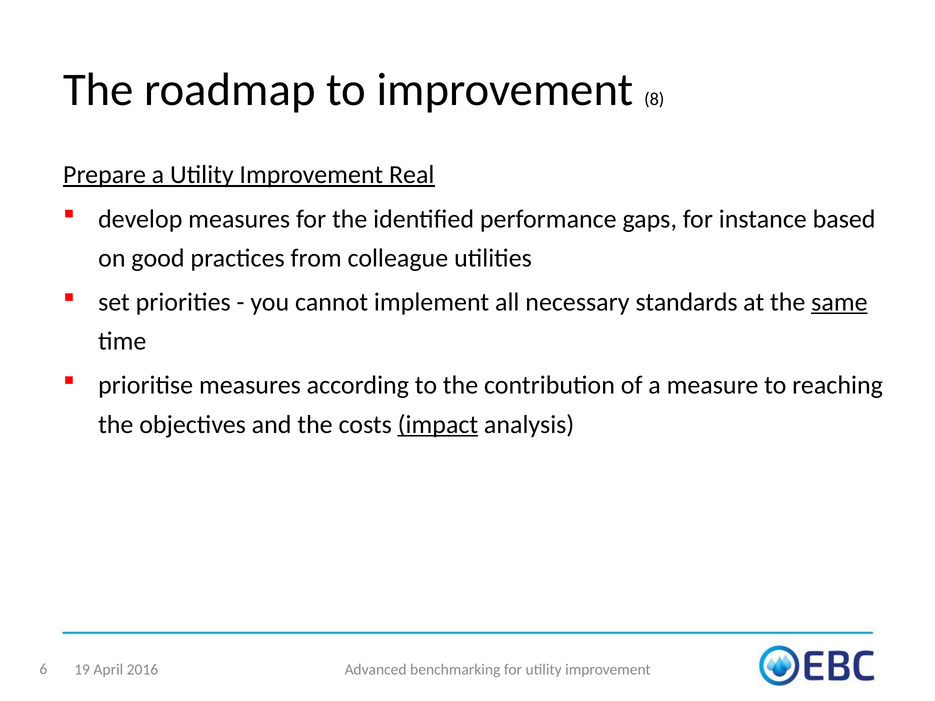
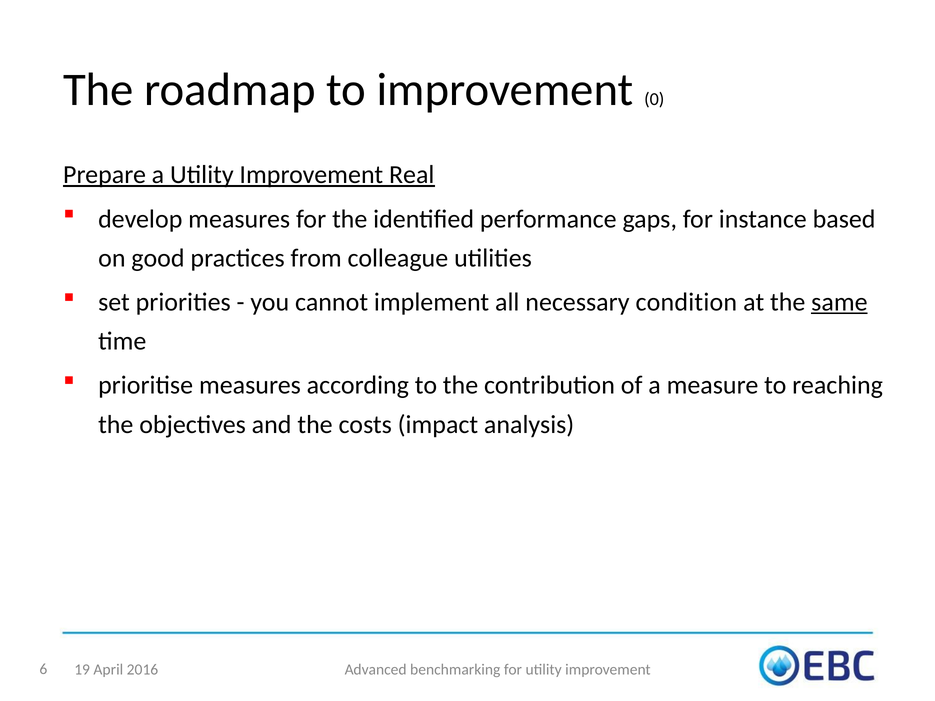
8: 8 -> 0
standards: standards -> condition
impact underline: present -> none
